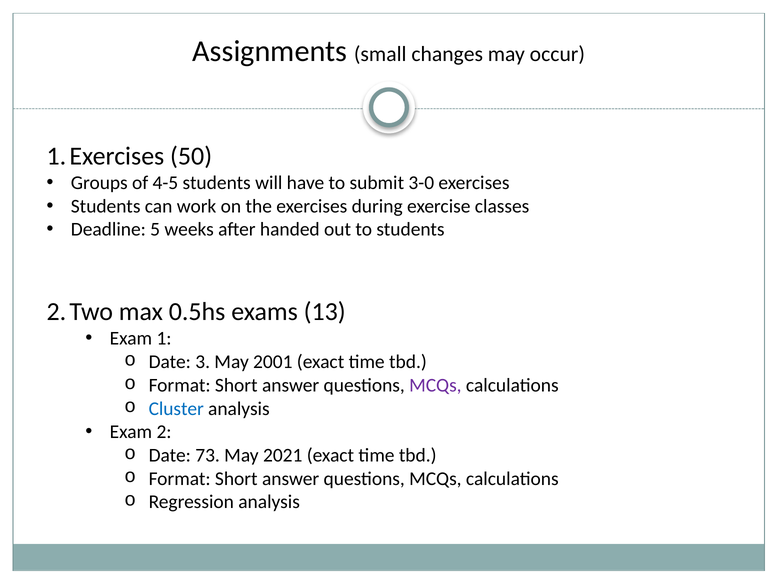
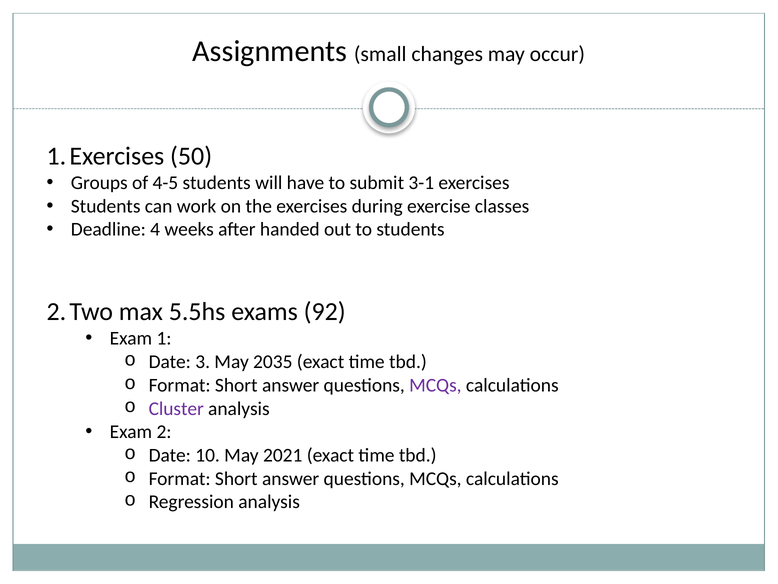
3-0: 3-0 -> 3-1
5: 5 -> 4
0.5hs: 0.5hs -> 5.5hs
13: 13 -> 92
2001: 2001 -> 2035
Cluster colour: blue -> purple
73: 73 -> 10
